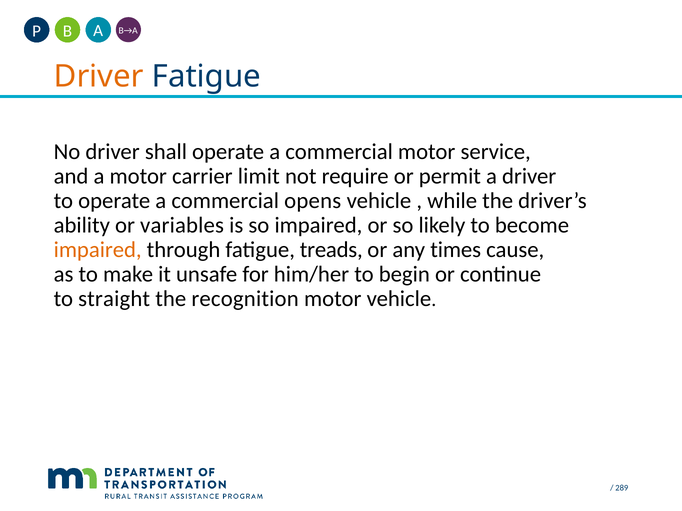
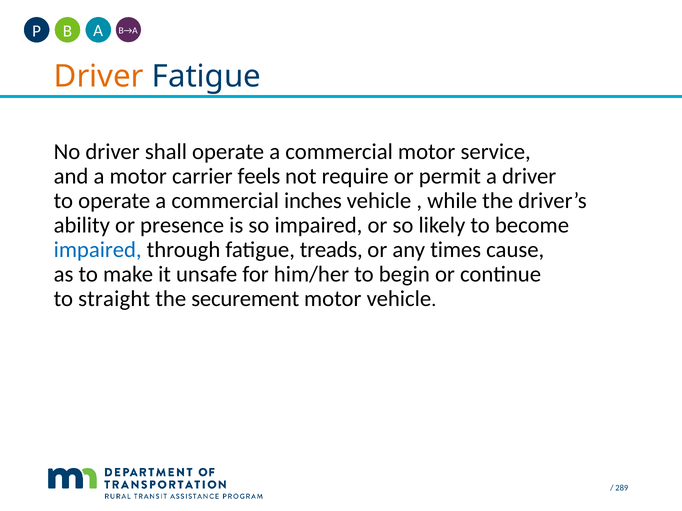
limit: limit -> feels
opens: opens -> inches
variables: variables -> presence
impaired at (98, 250) colour: orange -> blue
recognition: recognition -> securement
